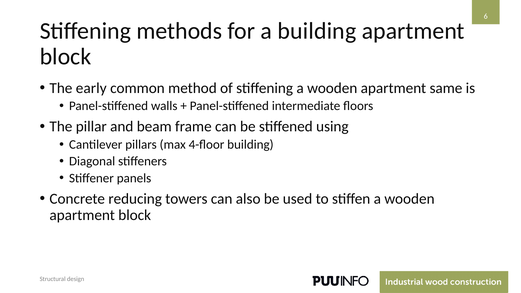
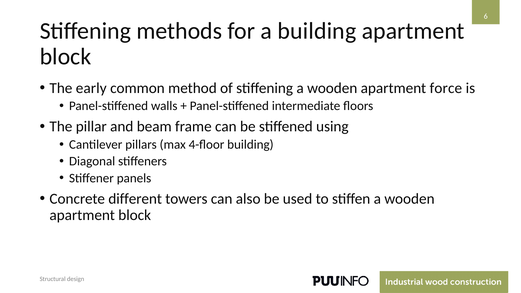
same: same -> force
reducing: reducing -> different
